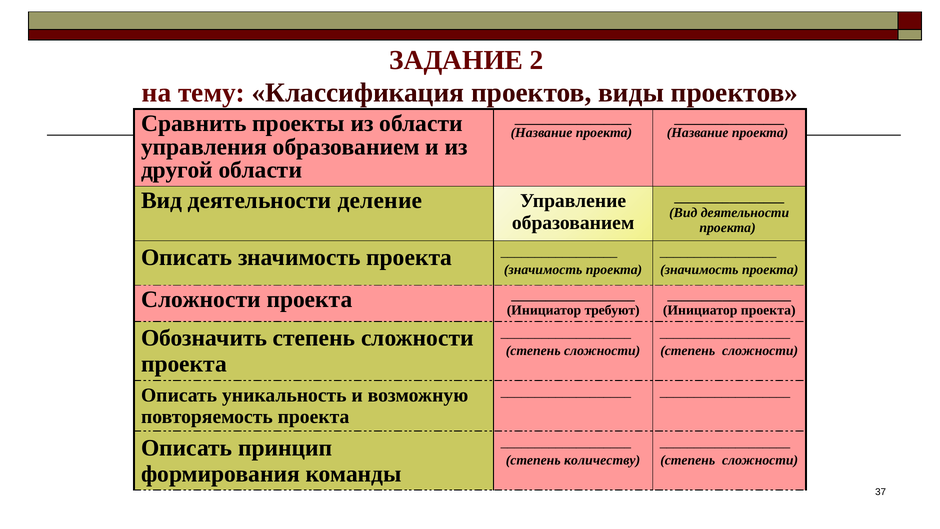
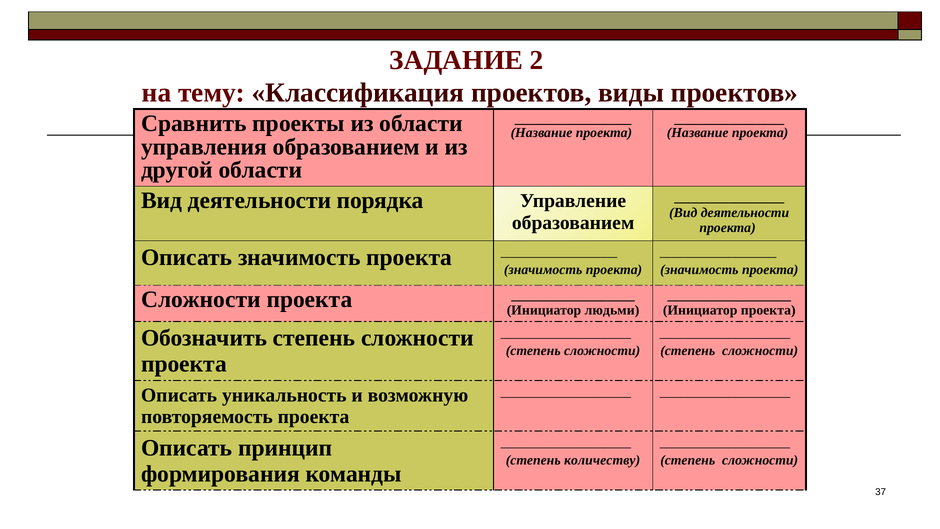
деление: деление -> порядка
требуют: требуют -> людьми
